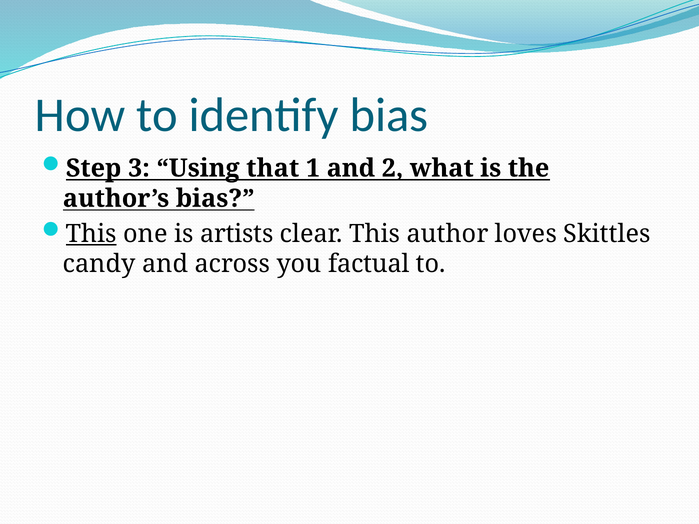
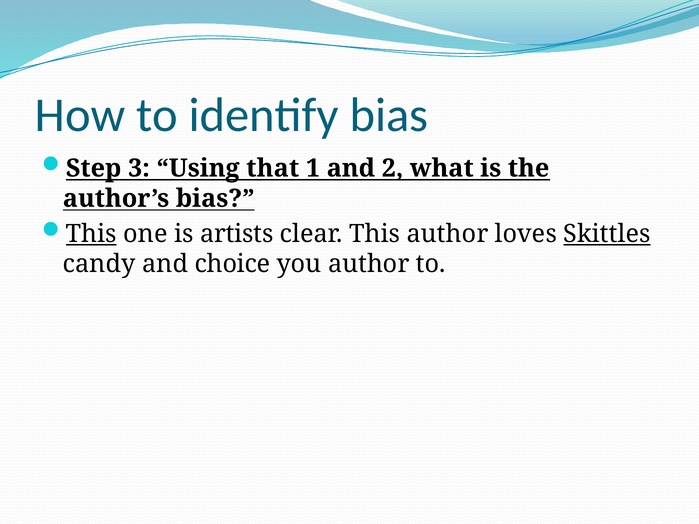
Skittles underline: none -> present
across: across -> choice
you factual: factual -> author
